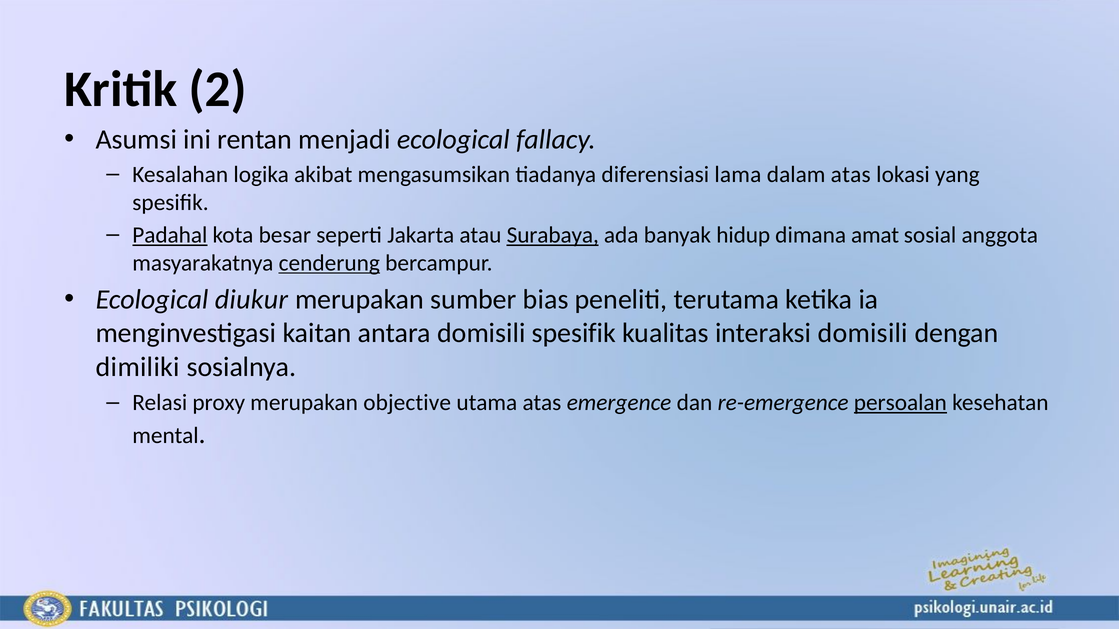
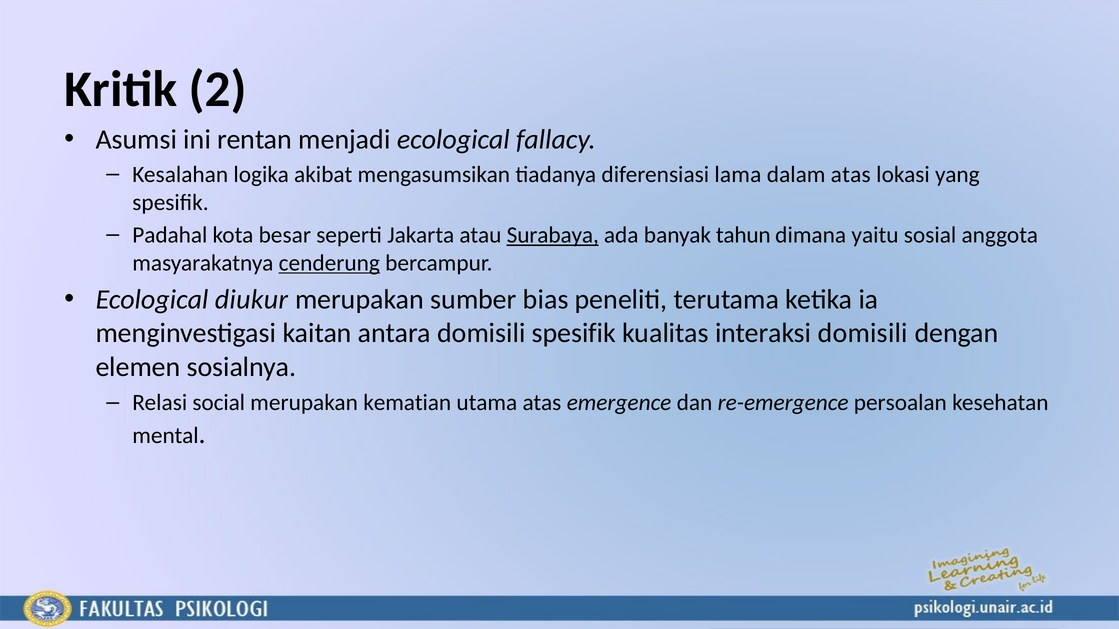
Padahal underline: present -> none
hidup: hidup -> tahun
amat: amat -> yaitu
dimiliki: dimiliki -> elemen
proxy: proxy -> social
objective: objective -> kematian
persoalan underline: present -> none
